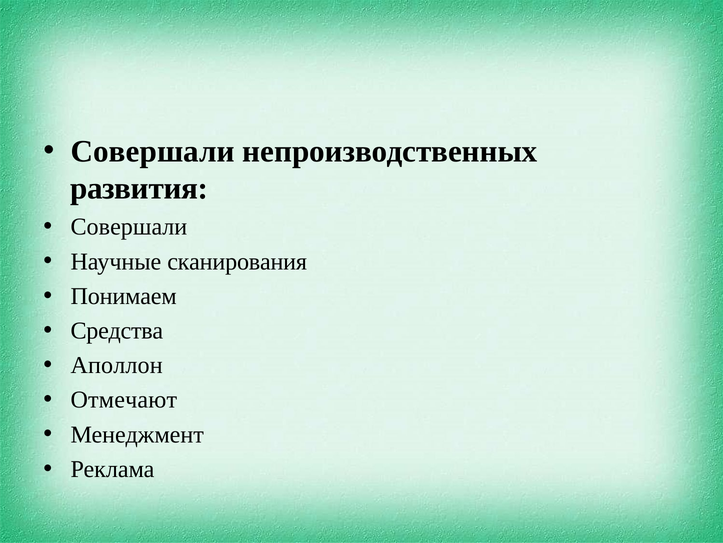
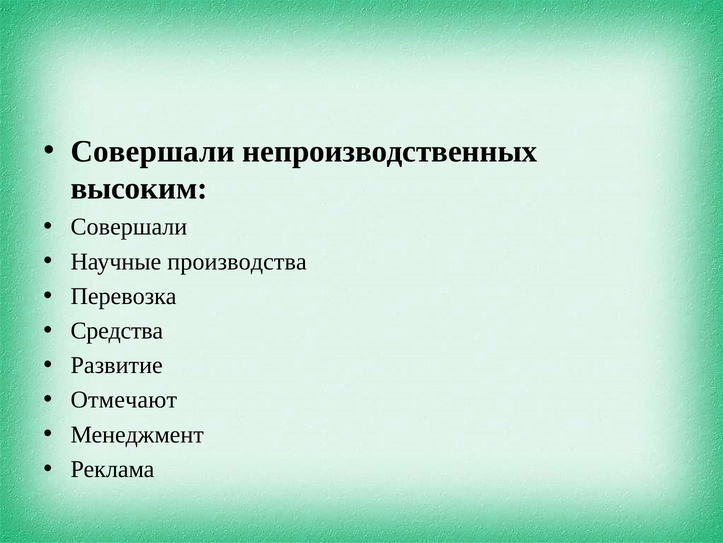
развития: развития -> высоким
сканирования: сканирования -> производства
Понимаем: Понимаем -> Перевозка
Аполлон: Аполлон -> Развитие
